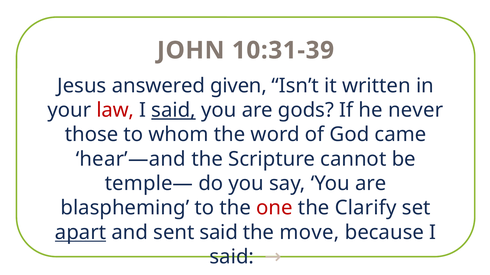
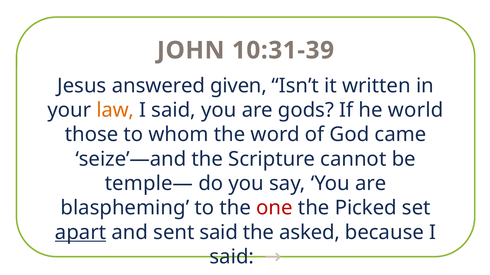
law colour: red -> orange
said at (174, 110) underline: present -> none
never: never -> world
hear’—and: hear’—and -> seize’—and
Clarify: Clarify -> Picked
move: move -> asked
